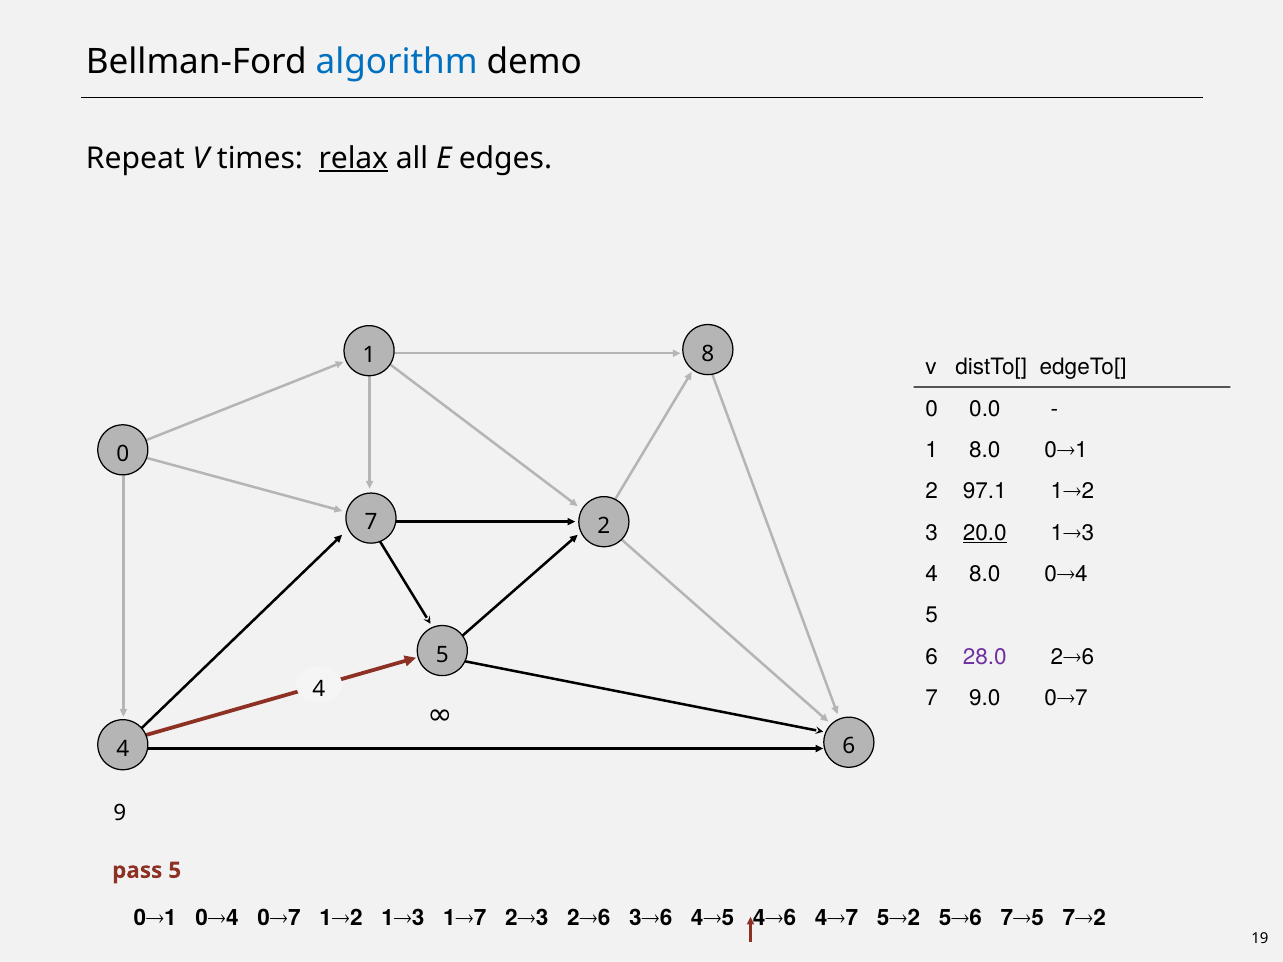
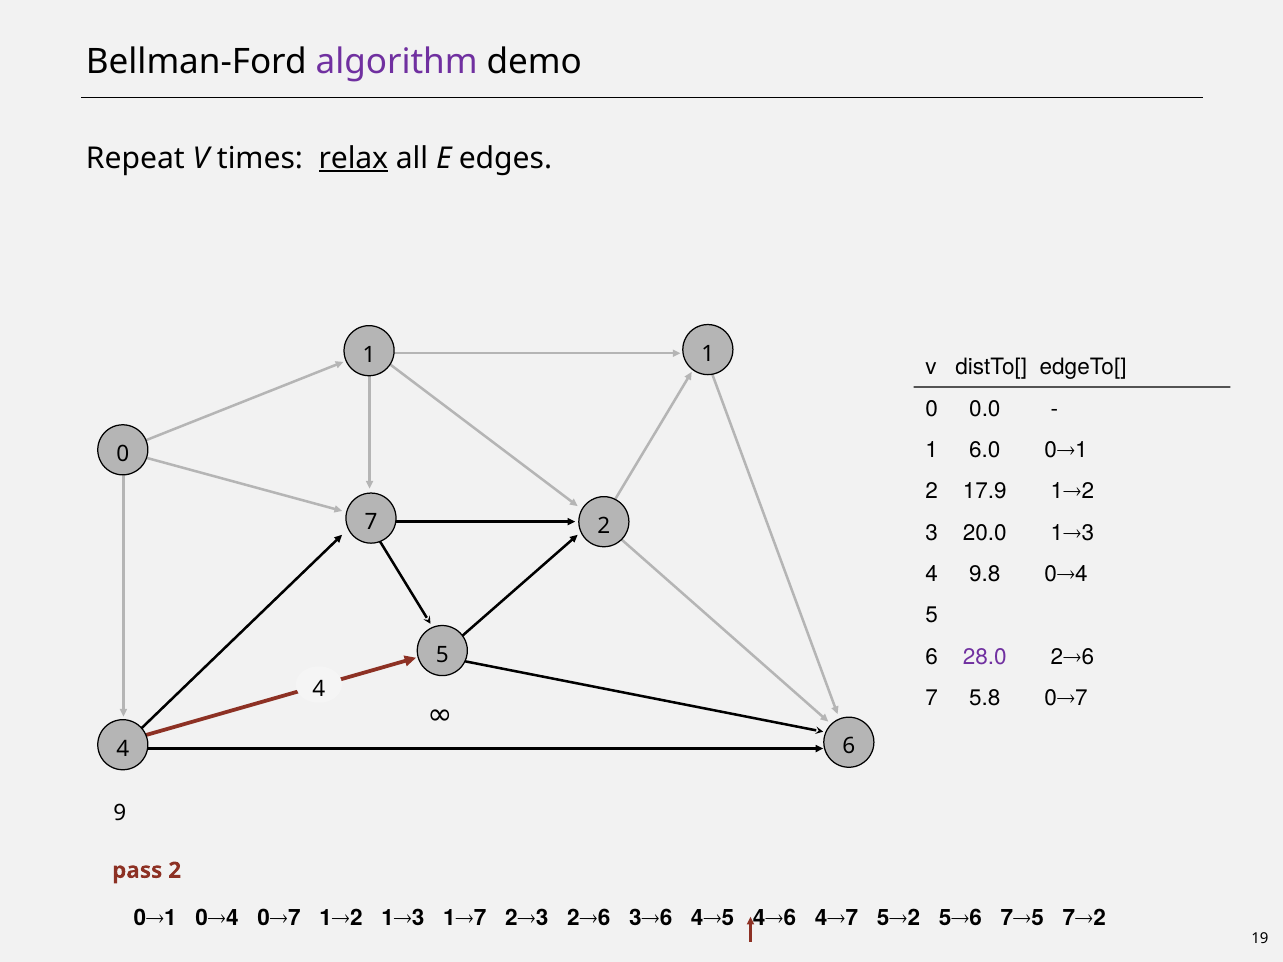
algorithm colour: blue -> purple
1 8: 8 -> 1
1 8.0: 8.0 -> 6.0
97.1: 97.1 -> 17.9
20.0 underline: present -> none
4 8.0: 8.0 -> 9.8
9.0: 9.0 -> 5.8
pass 5: 5 -> 2
